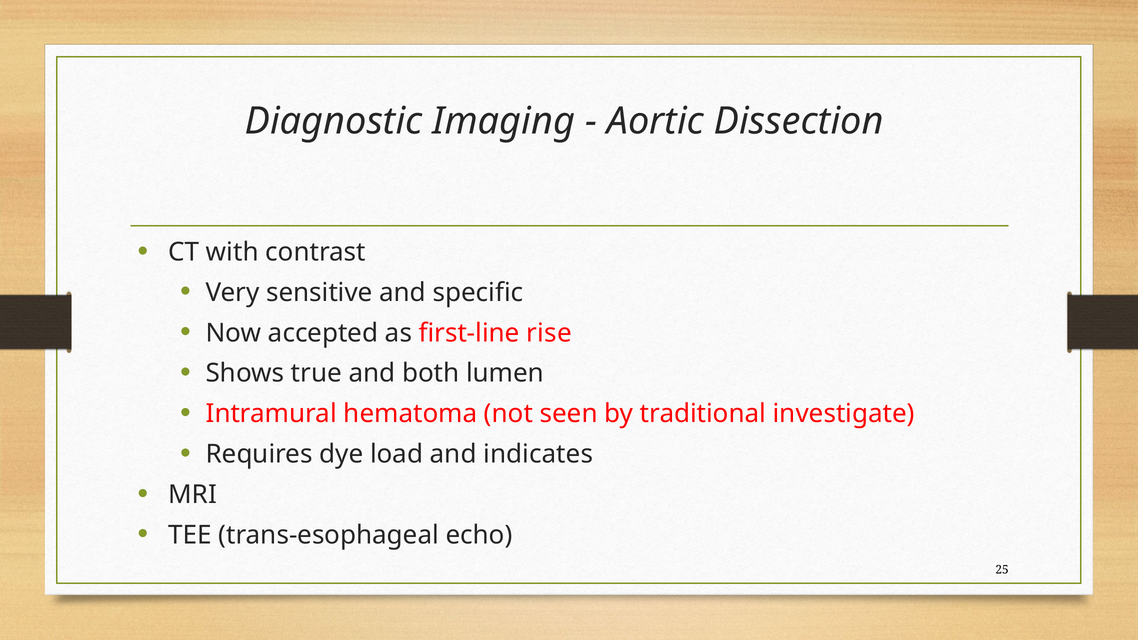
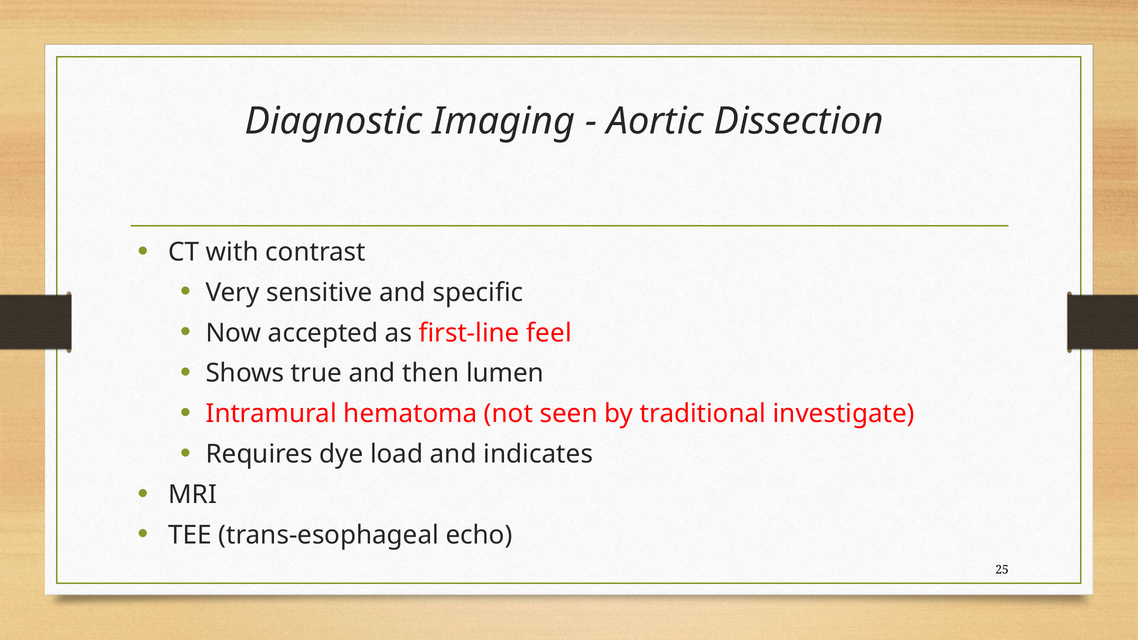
rise: rise -> feel
both: both -> then
